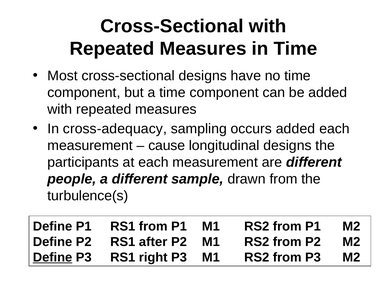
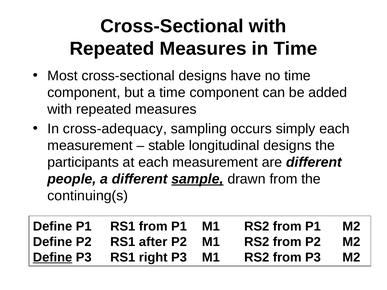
occurs added: added -> simply
cause: cause -> stable
sample underline: none -> present
turbulence(s: turbulence(s -> continuing(s
